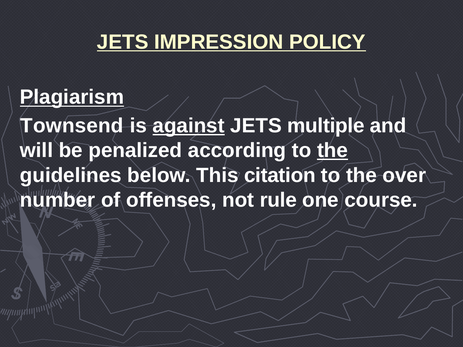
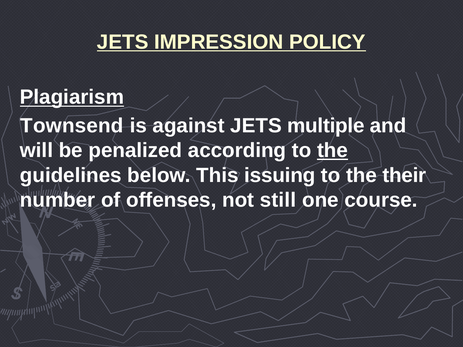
against underline: present -> none
citation: citation -> issuing
over: over -> their
rule: rule -> still
